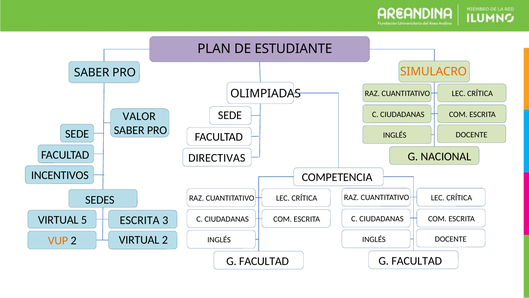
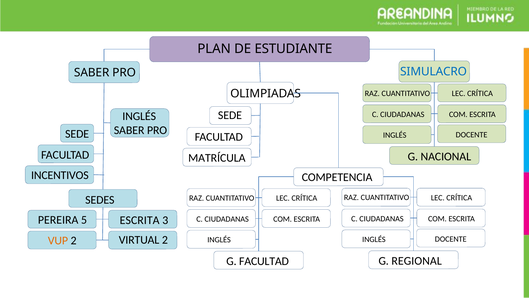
SIMULACRO colour: orange -> blue
VALOR at (139, 116): VALOR -> INGLÉS
DIRECTIVAS: DIRECTIVAS -> MATRÍCULA
VIRTUAL at (58, 220): VIRTUAL -> PEREIRA
FACULTAD at (417, 260): FACULTAD -> REGIONAL
